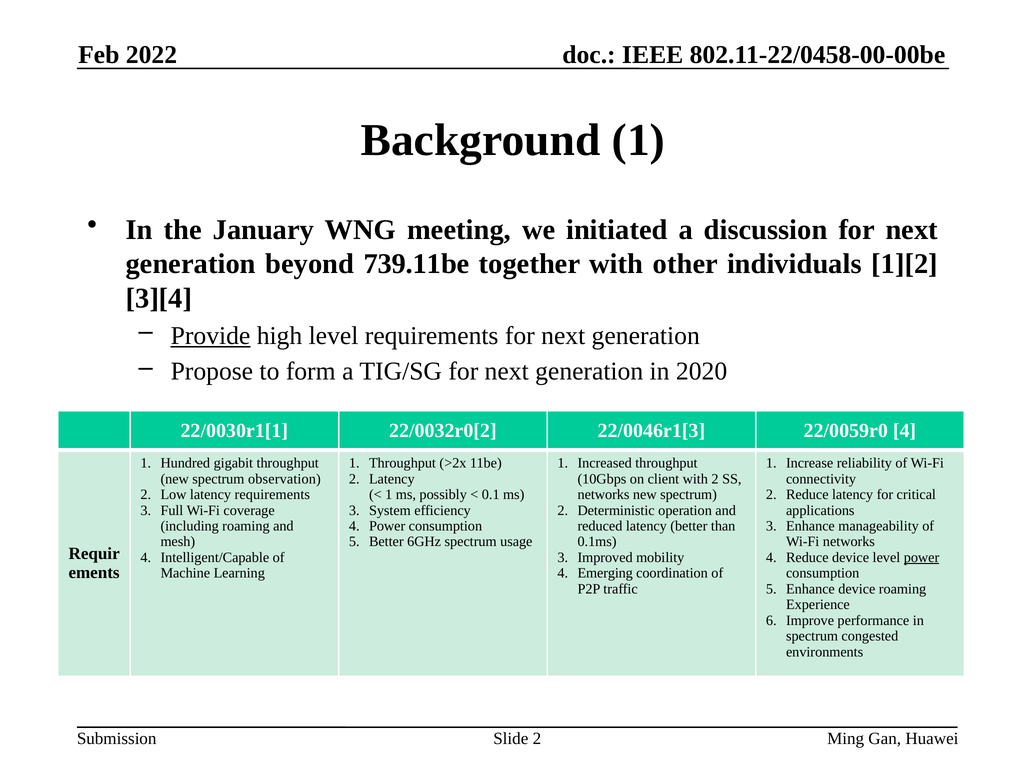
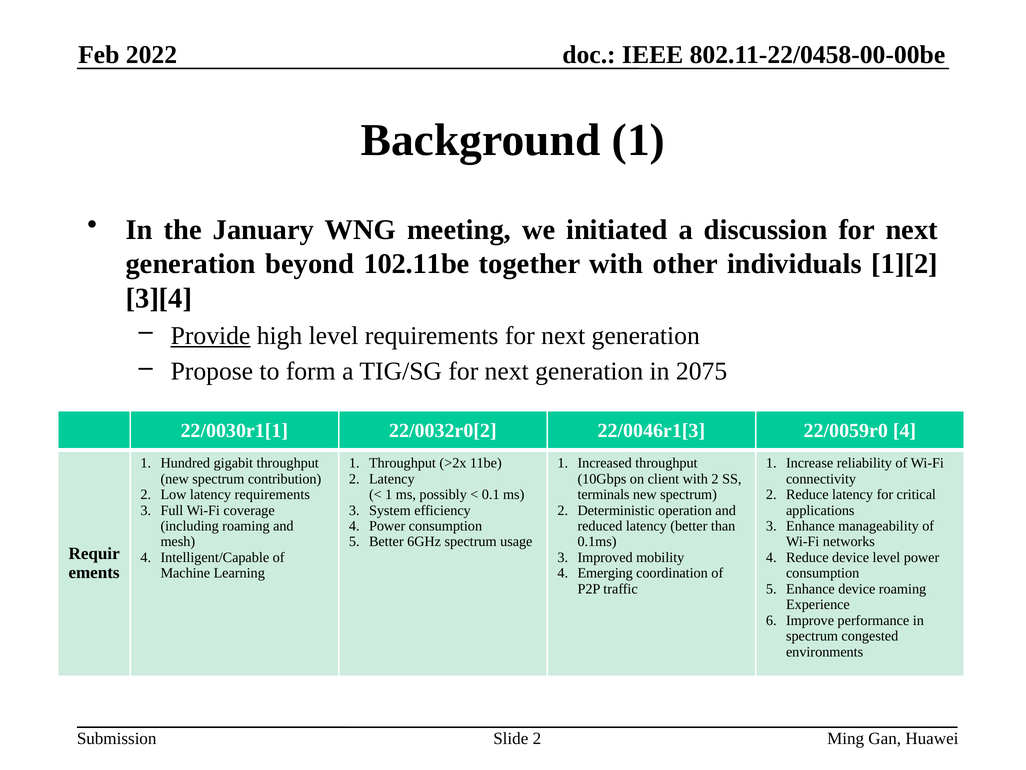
739.11be: 739.11be -> 102.11be
2020: 2020 -> 2075
observation: observation -> contribution
networks at (604, 494): networks -> terminals
power at (922, 557) underline: present -> none
